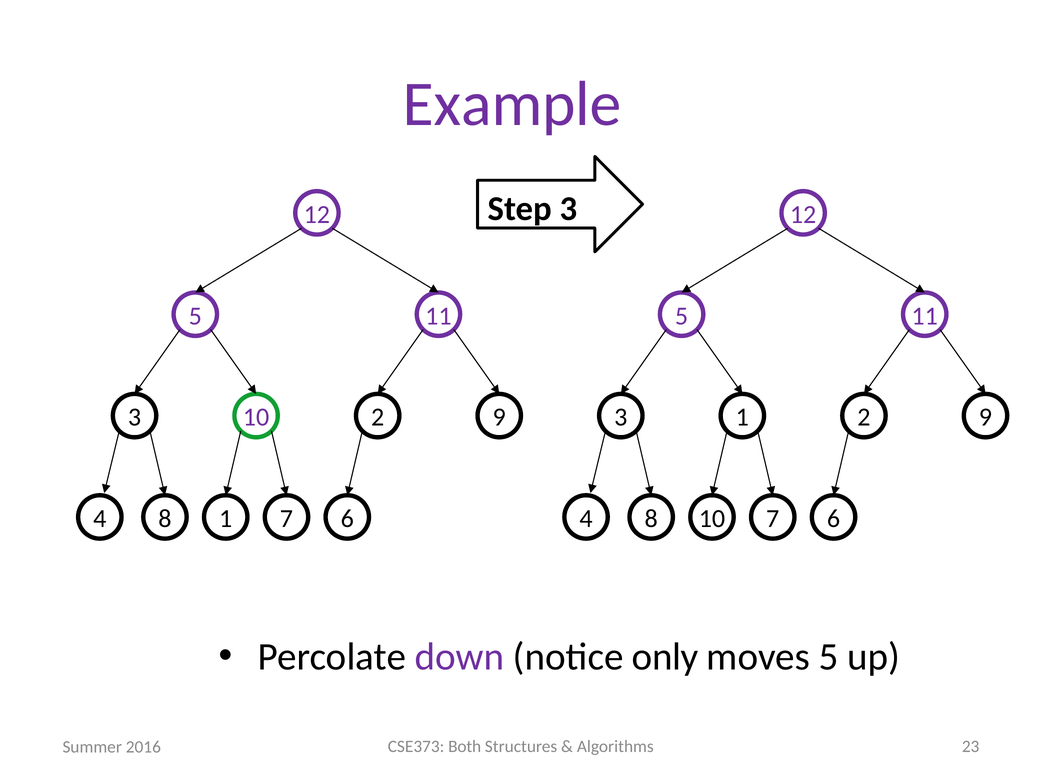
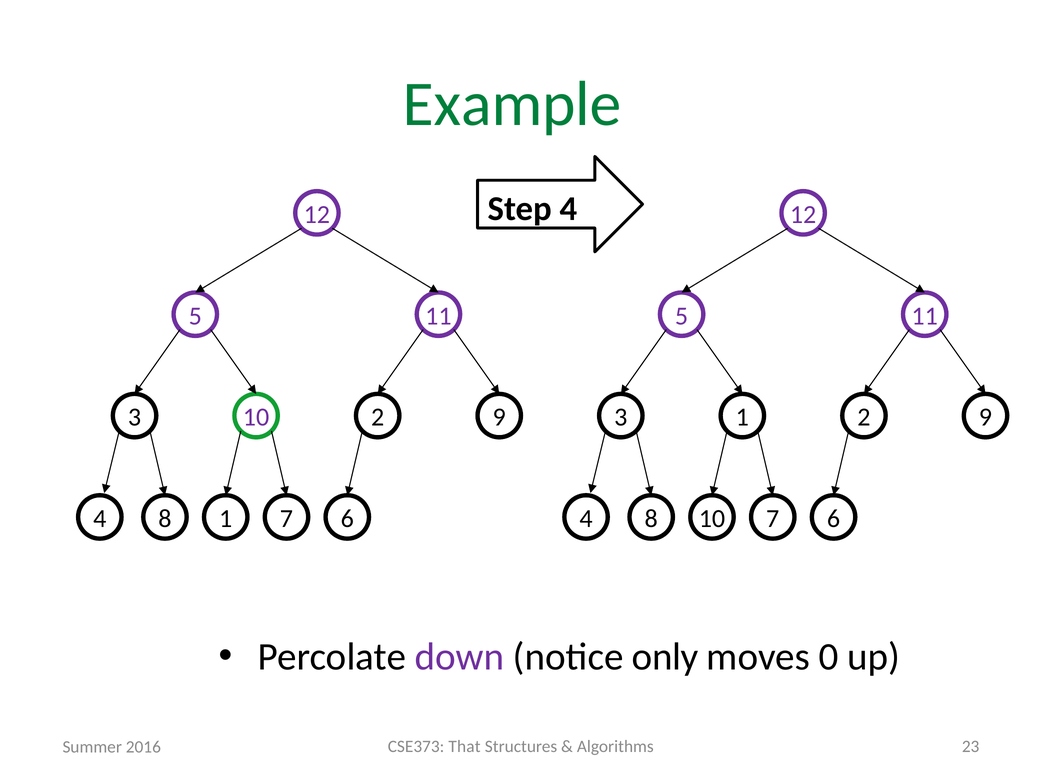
Example colour: purple -> green
Step 3: 3 -> 4
moves 5: 5 -> 0
Both: Both -> That
